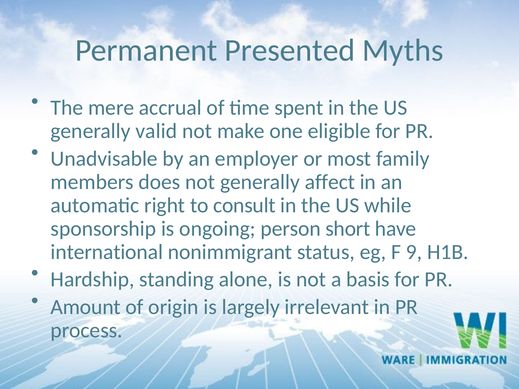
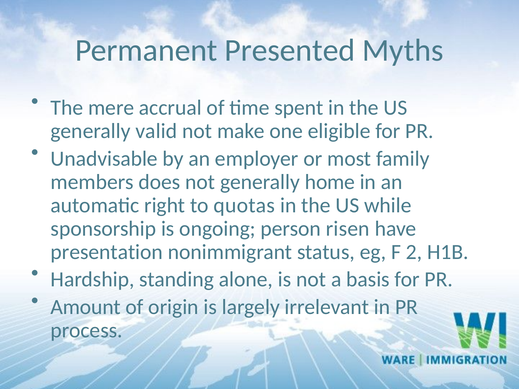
affect: affect -> home
consult: consult -> quotas
short: short -> risen
international: international -> presentation
9: 9 -> 2
